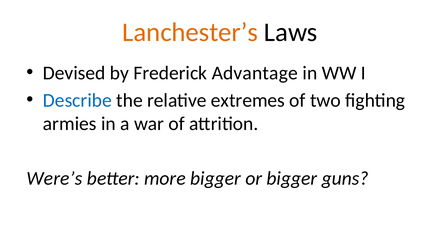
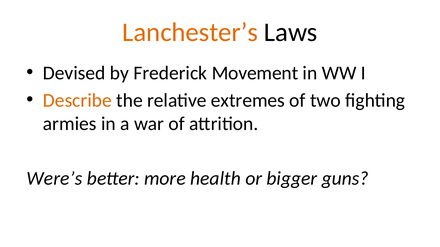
Advantage: Advantage -> Movement
Describe colour: blue -> orange
more bigger: bigger -> health
